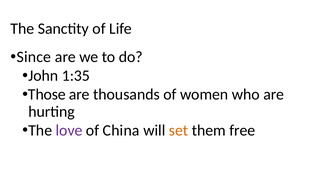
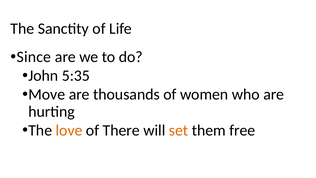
1:35: 1:35 -> 5:35
Those: Those -> Move
love colour: purple -> orange
China: China -> There
